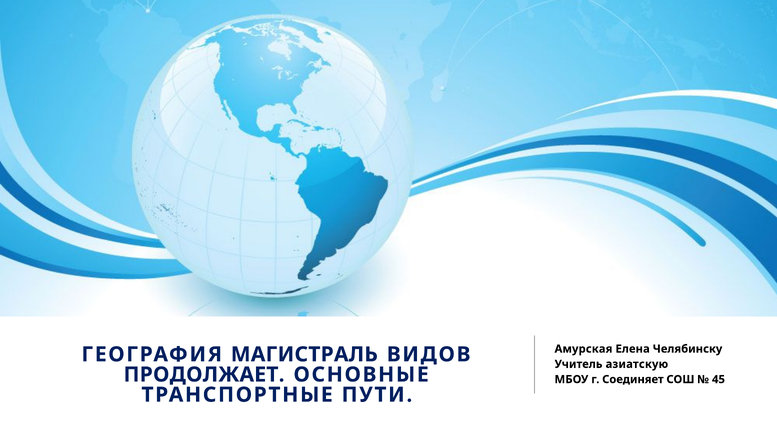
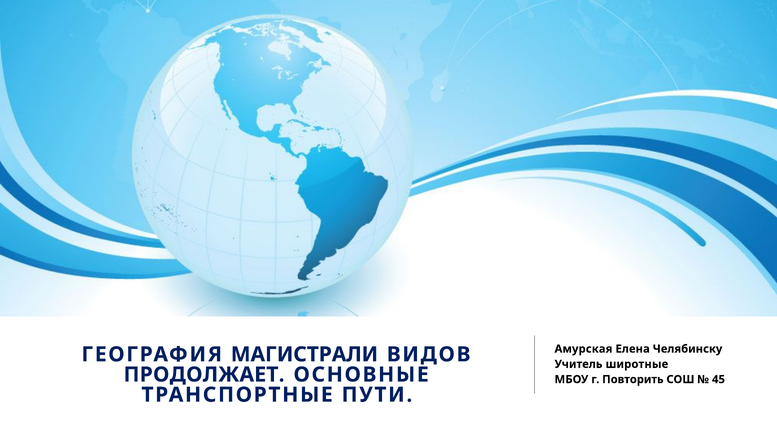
МАГИСТРАЛЬ: МАГИСТРАЛЬ -> МАГИСТРАЛИ
азиатскую: азиатскую -> широтные
Соединяет: Соединяет -> Повторить
